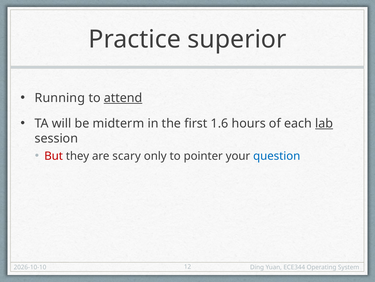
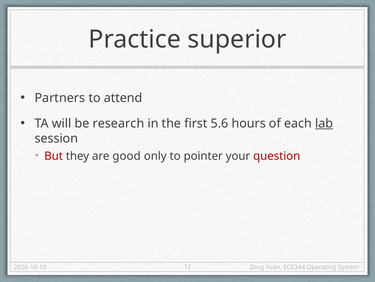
Running: Running -> Partners
attend underline: present -> none
midterm: midterm -> research
1.6: 1.6 -> 5.6
scary: scary -> good
question colour: blue -> red
